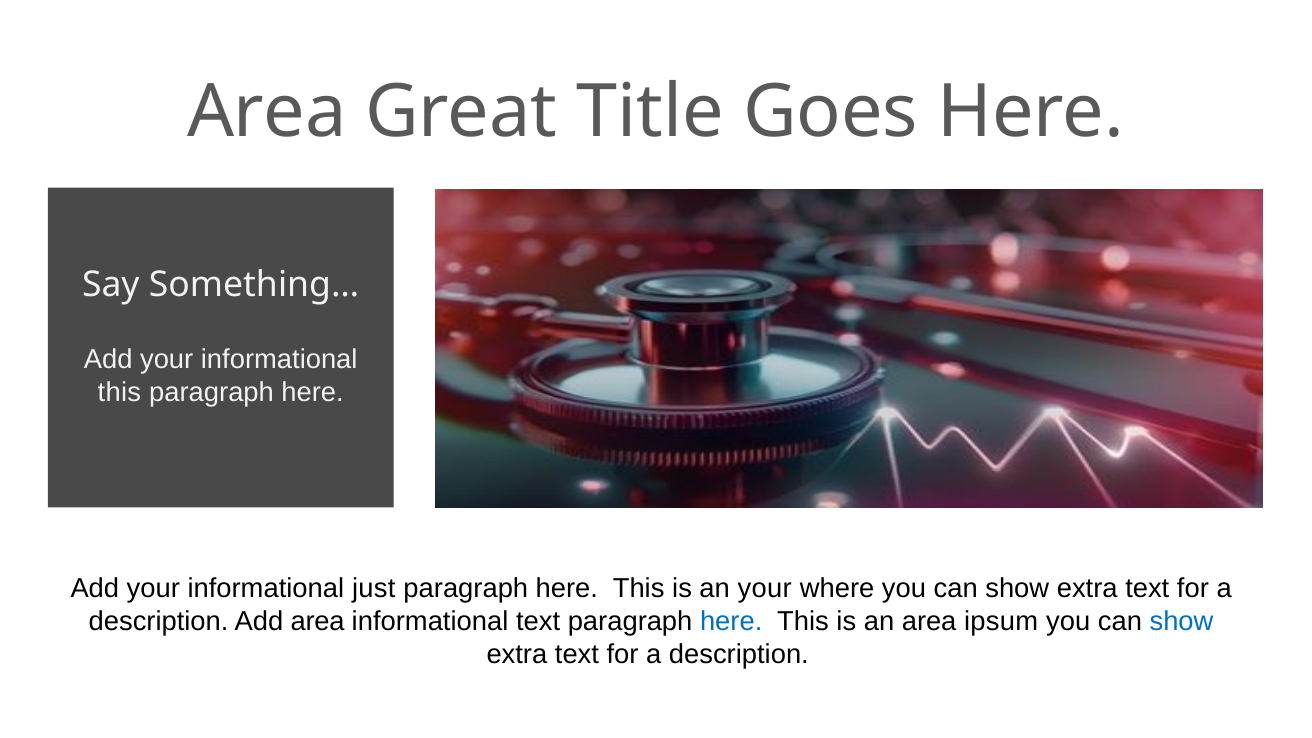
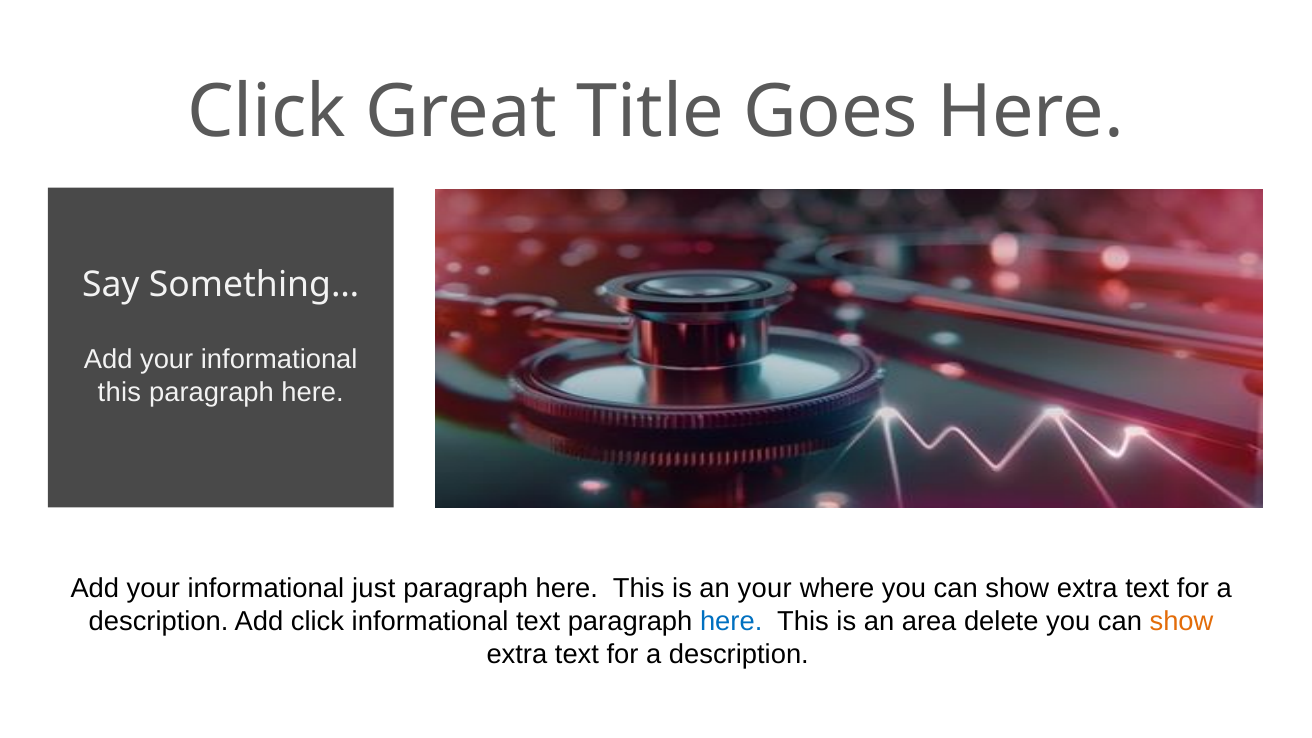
Area at (267, 113): Area -> Click
Add area: area -> click
ipsum: ipsum -> delete
show at (1182, 622) colour: blue -> orange
